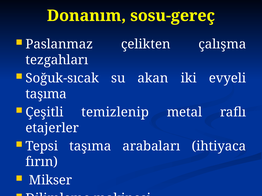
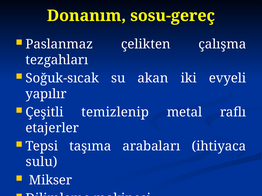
taşıma at (46, 94): taşıma -> yapılır
fırın: fırın -> sulu
